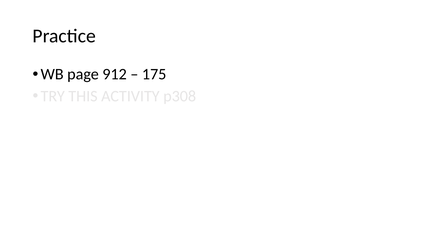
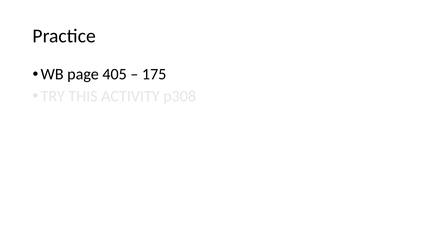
912: 912 -> 405
